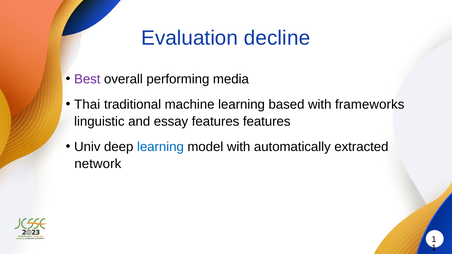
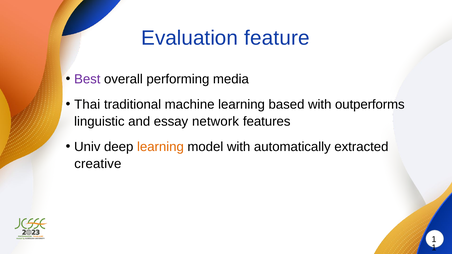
decline: decline -> feature
frameworks: frameworks -> outperforms
essay features: features -> network
learning at (160, 147) colour: blue -> orange
network: network -> creative
